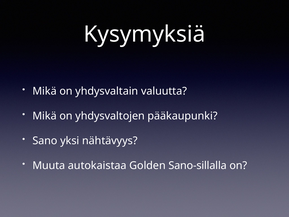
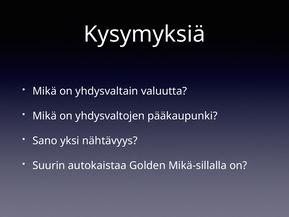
Muuta: Muuta -> Suurin
Sano-sillalla: Sano-sillalla -> Mikä-sillalla
